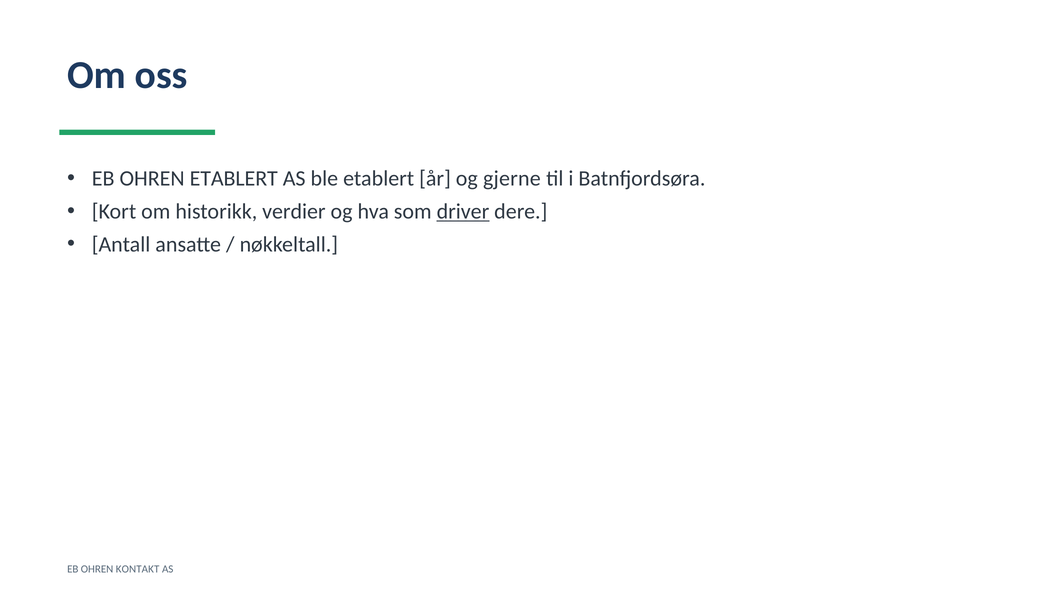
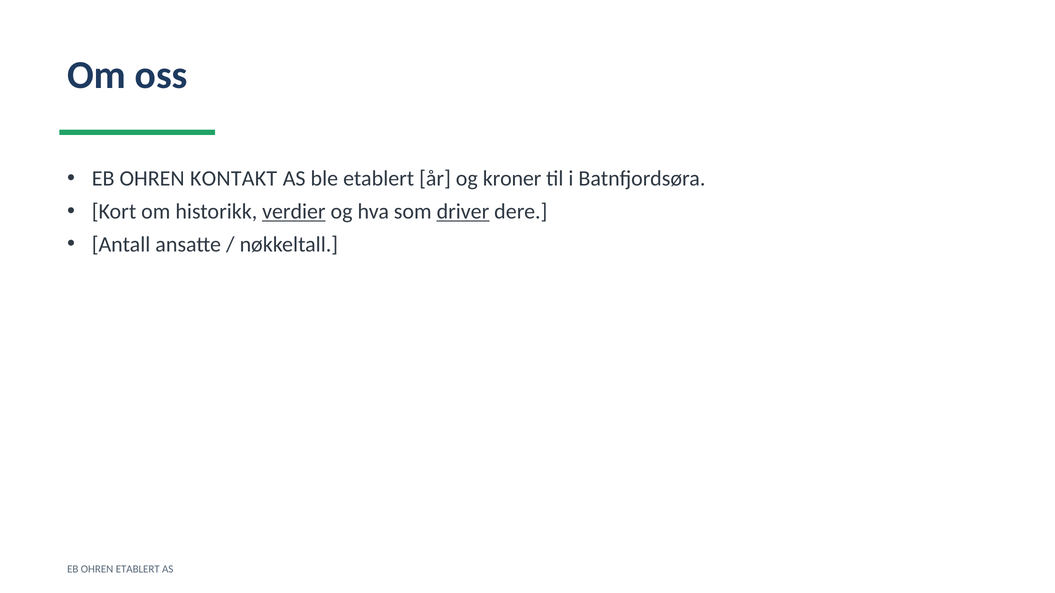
OHREN ETABLERT: ETABLERT -> KONTAKT
gjerne: gjerne -> kroner
verdier underline: none -> present
OHREN KONTAKT: KONTAKT -> ETABLERT
